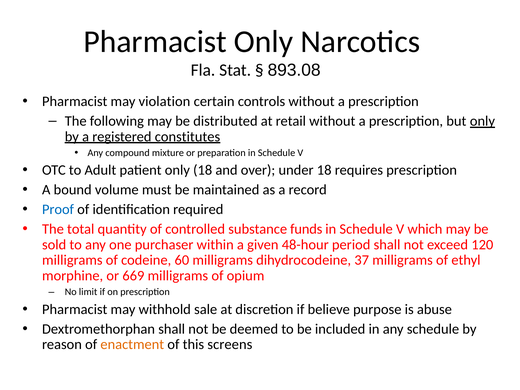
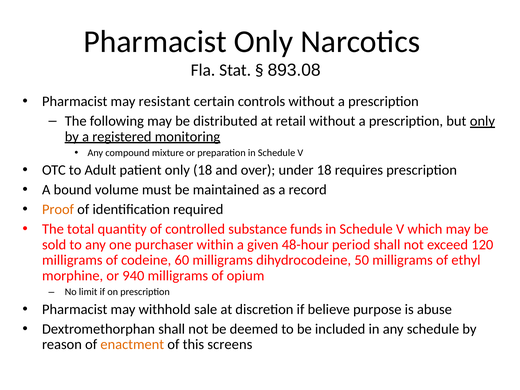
violation: violation -> resistant
constitutes: constitutes -> monitoring
Proof colour: blue -> orange
37: 37 -> 50
669: 669 -> 940
